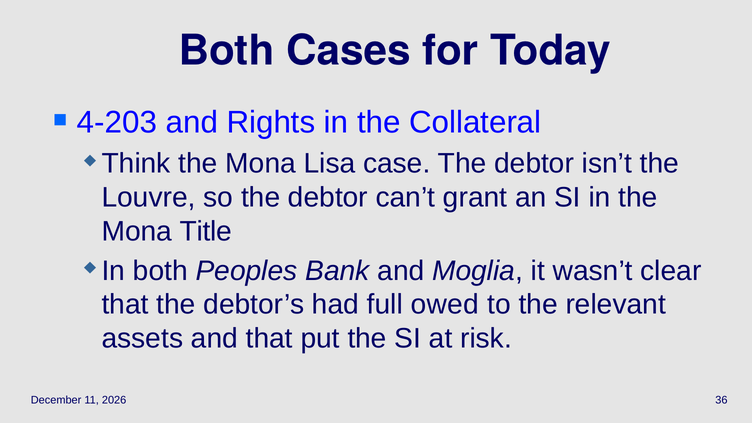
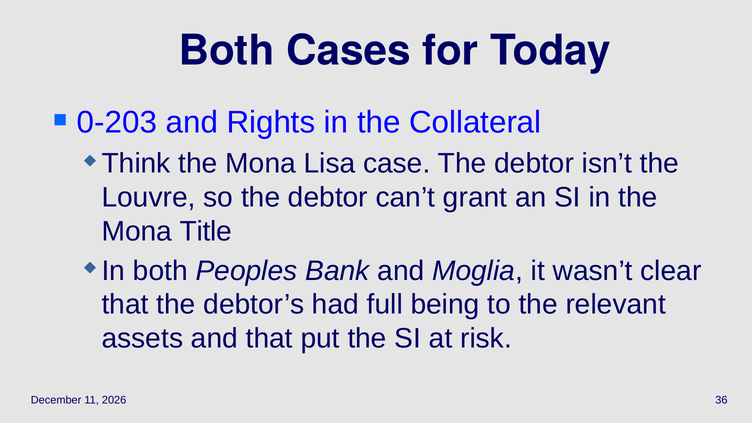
4-203: 4-203 -> 0-203
owed: owed -> being
